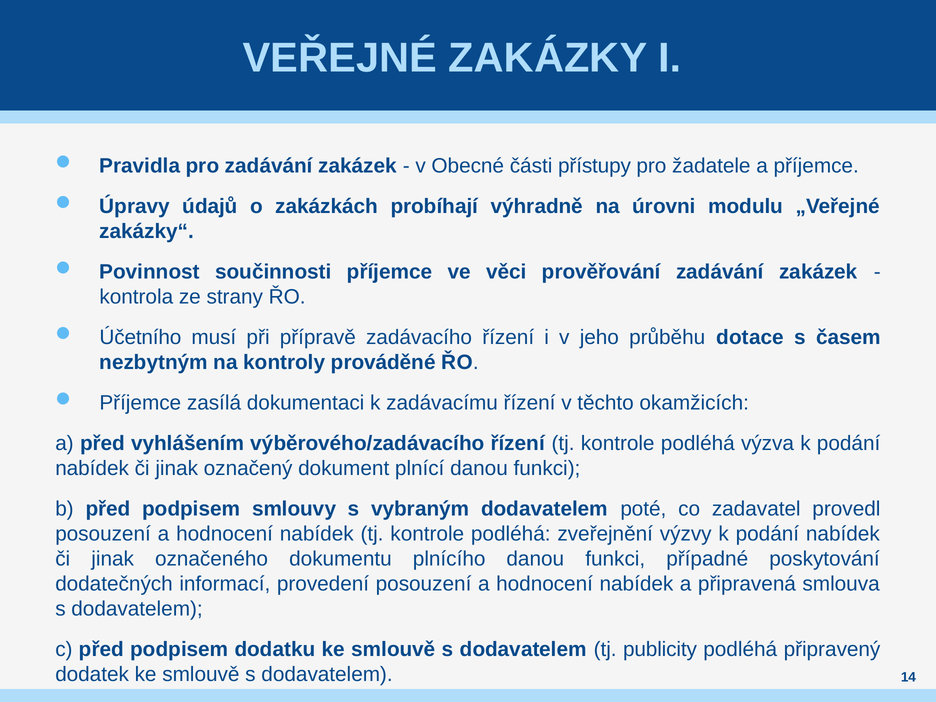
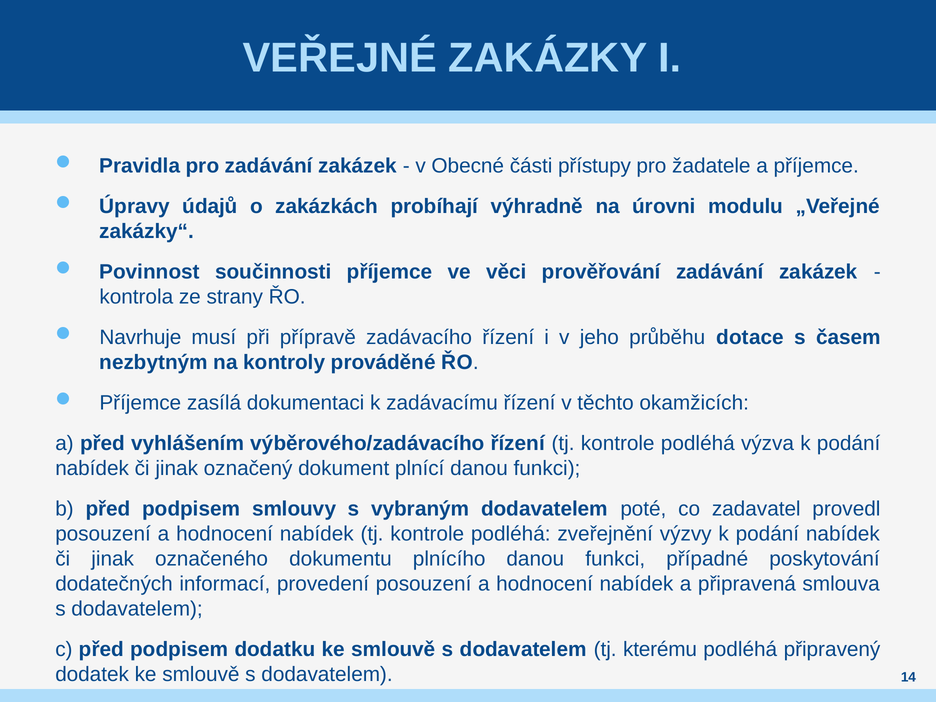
Účetního: Účetního -> Navrhuje
publicity: publicity -> kterému
